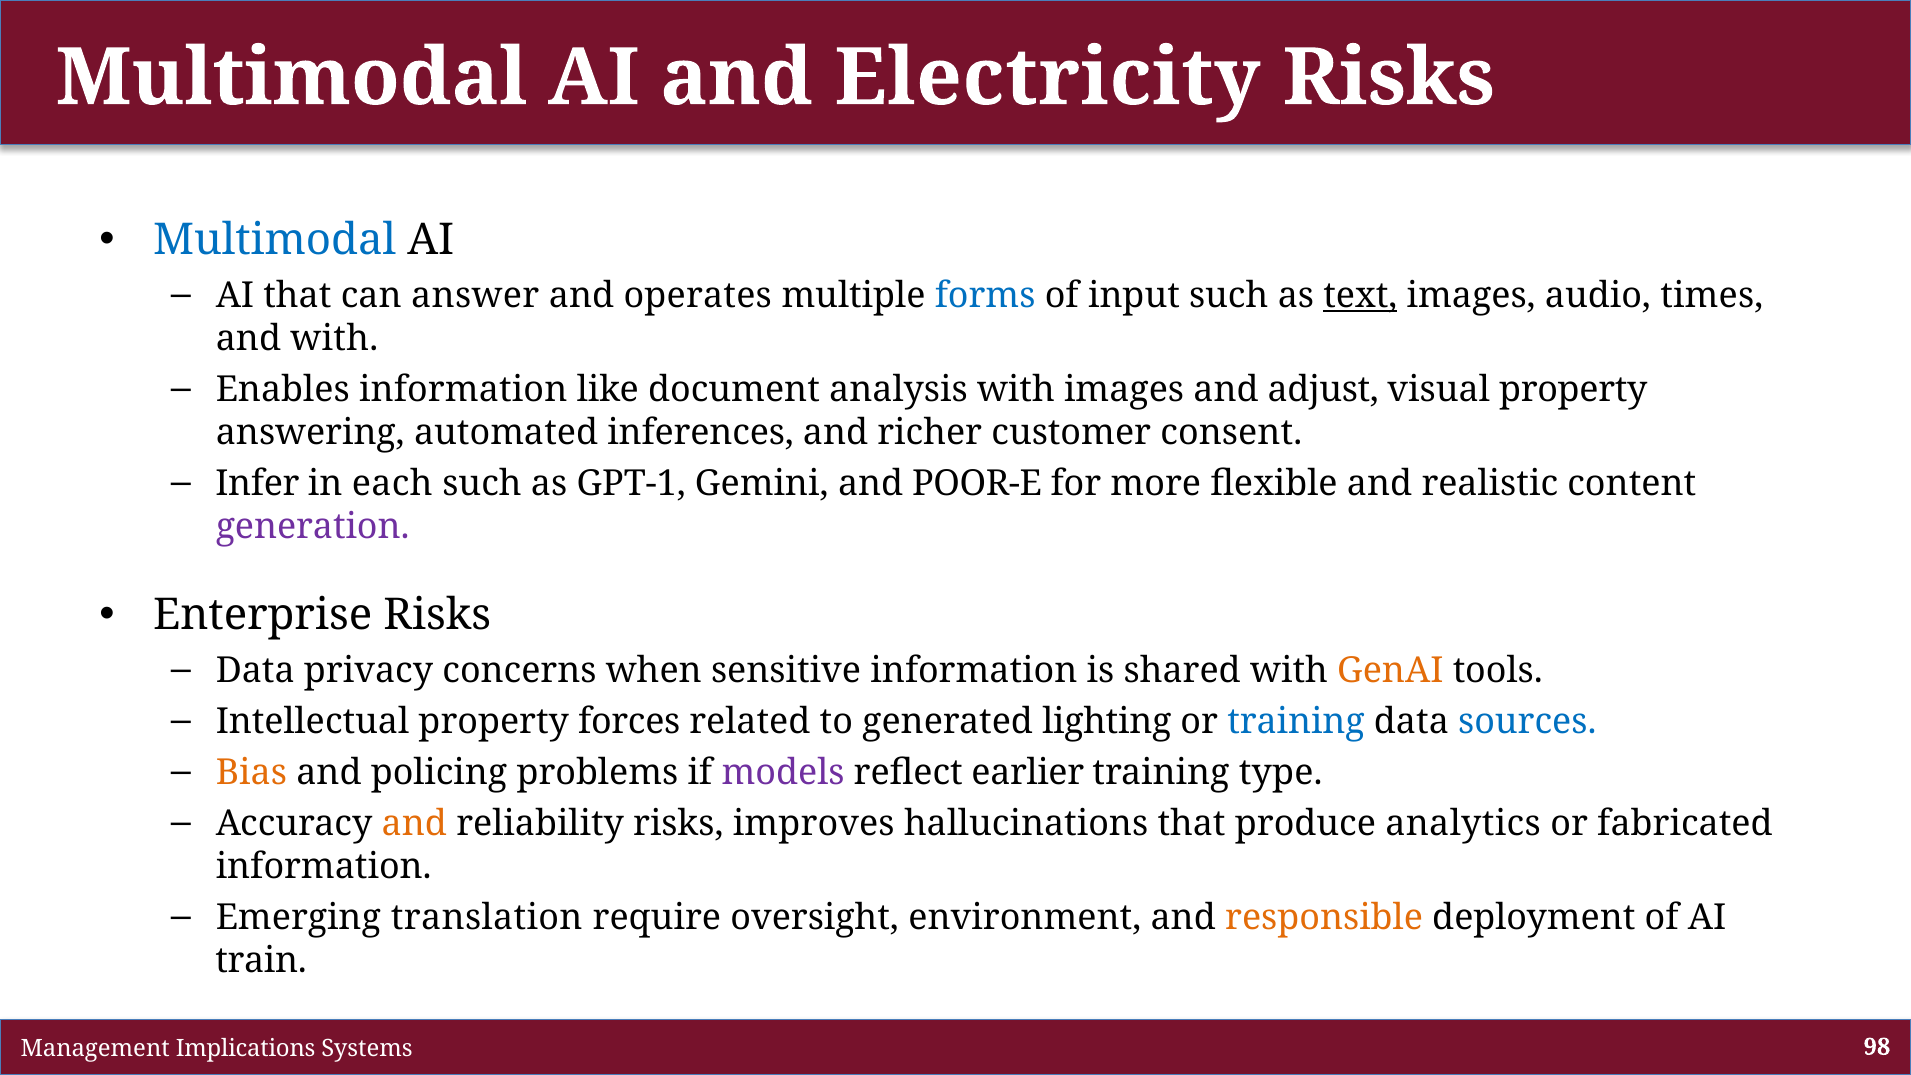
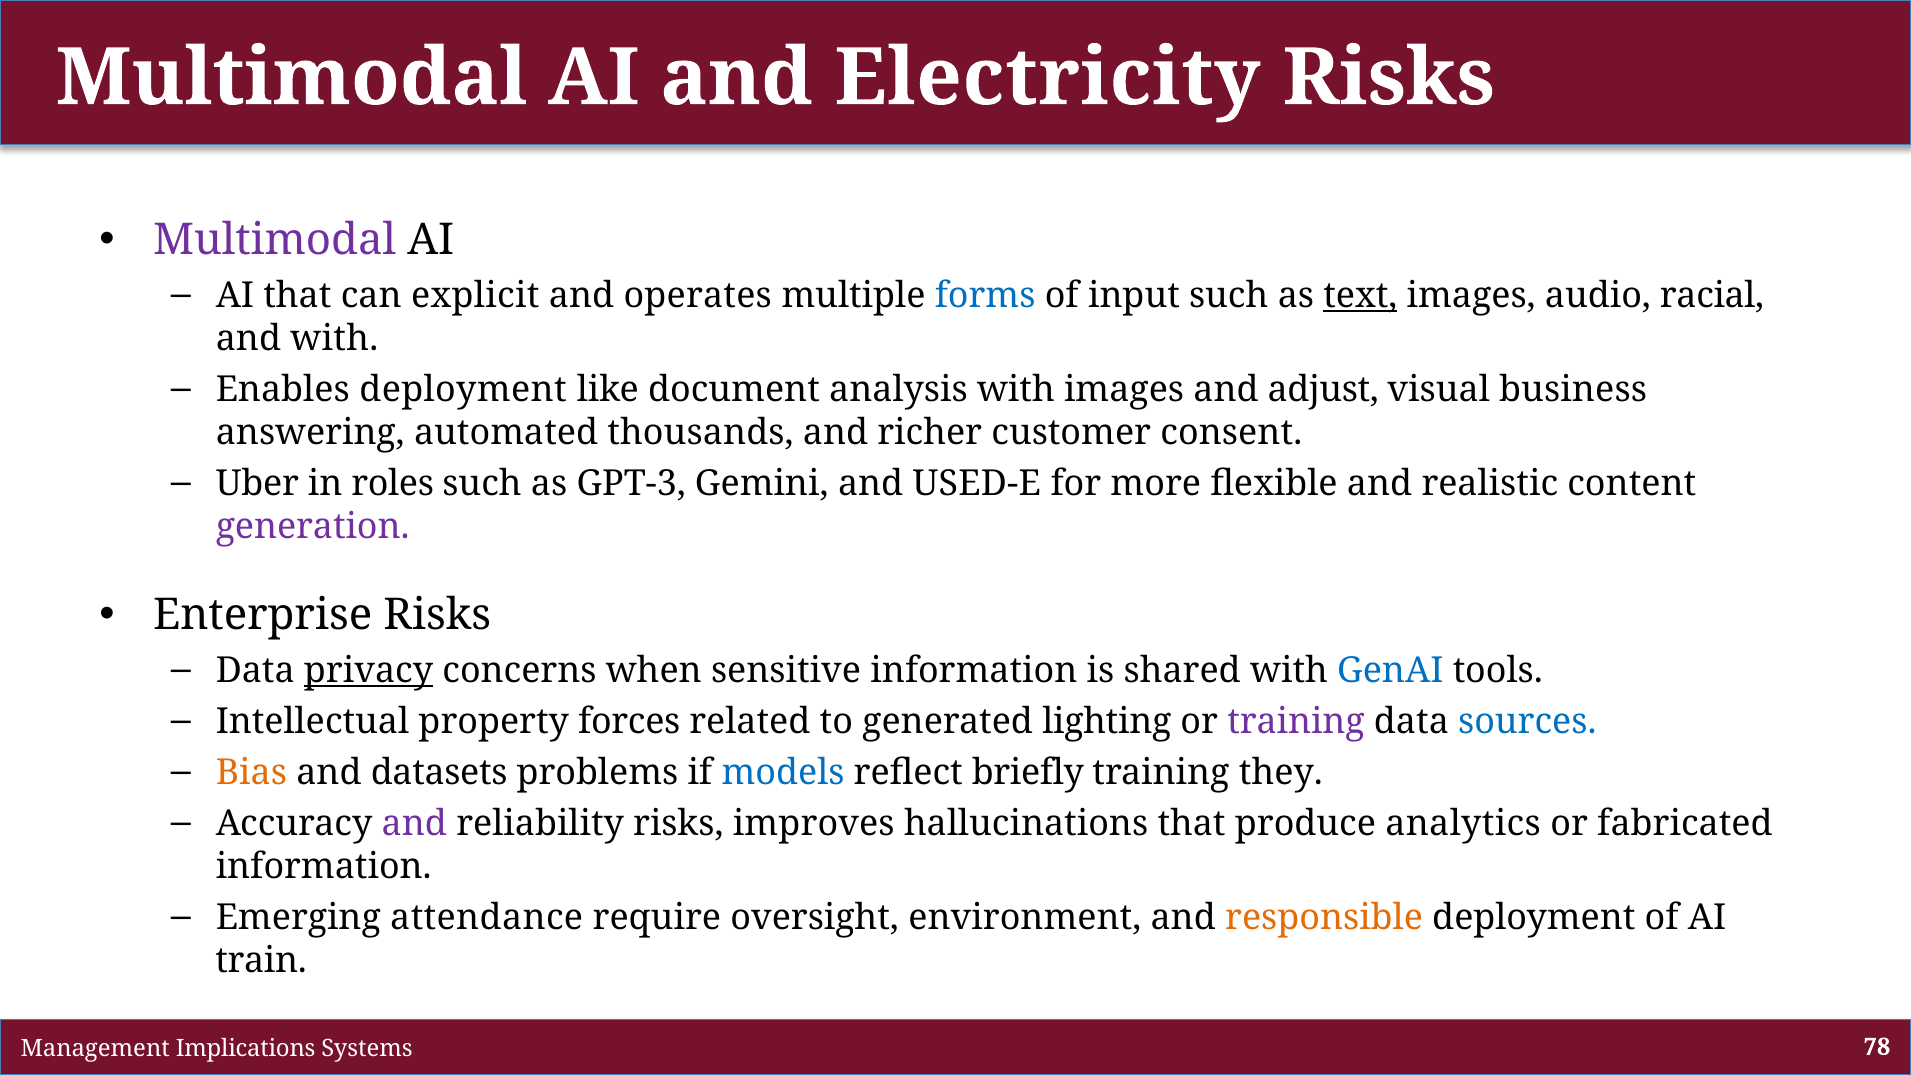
Multimodal at (275, 240) colour: blue -> purple
answer: answer -> explicit
times: times -> racial
Enables information: information -> deployment
visual property: property -> business
inferences: inferences -> thousands
Infer: Infer -> Uber
each: each -> roles
GPT-1: GPT-1 -> GPT-3
POOR-E: POOR-E -> USED-E
privacy underline: none -> present
GenAI colour: orange -> blue
training at (1296, 722) colour: blue -> purple
policing: policing -> datasets
models colour: purple -> blue
earlier: earlier -> briefly
type: type -> they
and at (414, 824) colour: orange -> purple
translation: translation -> attendance
98: 98 -> 78
